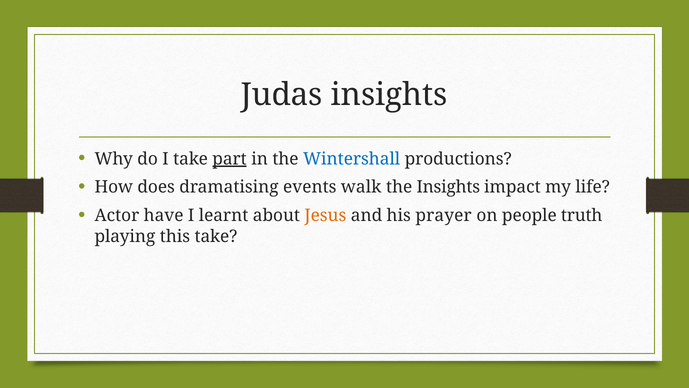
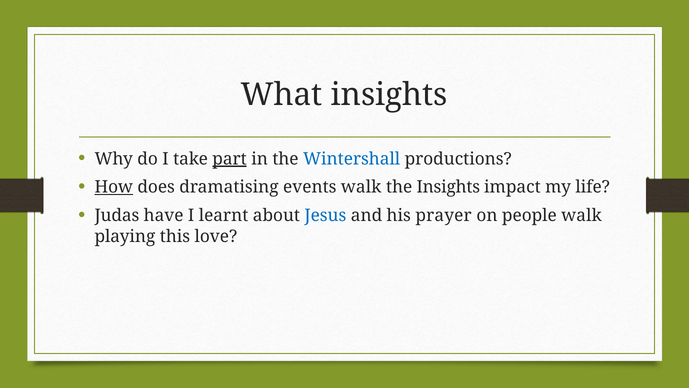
Judas: Judas -> What
How underline: none -> present
Actor: Actor -> Judas
Jesus colour: orange -> blue
people truth: truth -> walk
this take: take -> love
